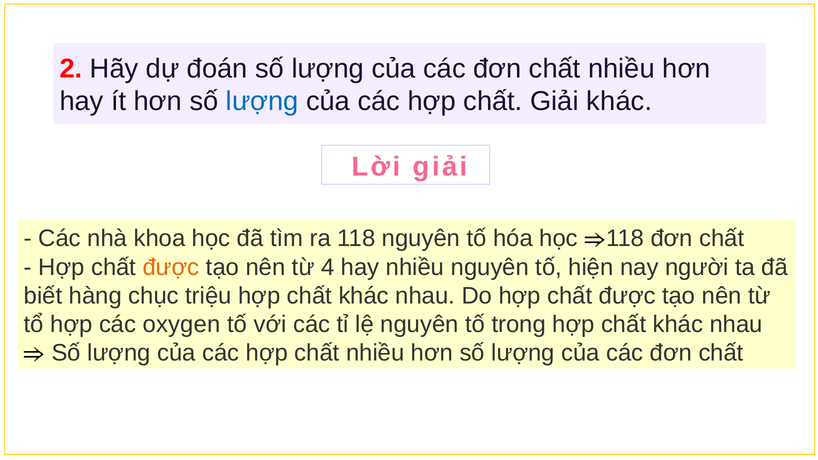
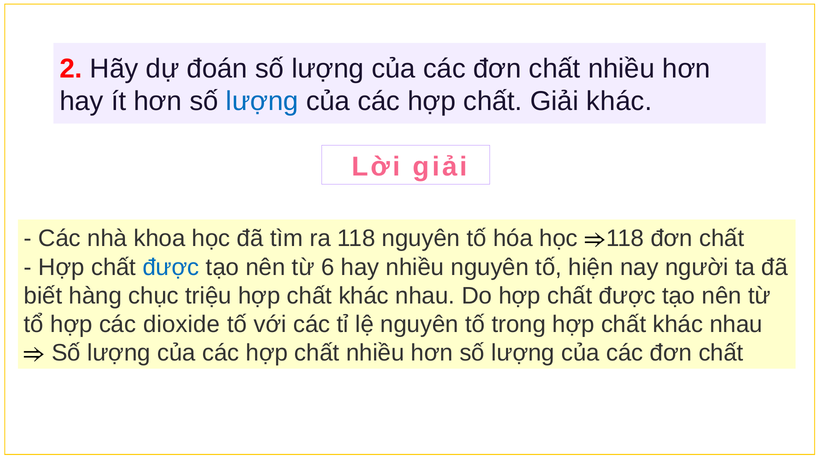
được at (171, 267) colour: orange -> blue
4: 4 -> 6
oxygen: oxygen -> dioxide
